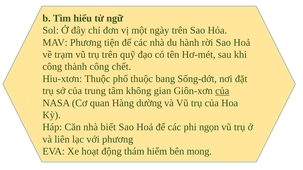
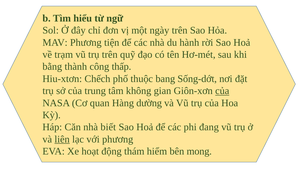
công at (52, 67): công -> bằng
chết: chết -> thấp
Hiu-xtơn Thuộc: Thuộc -> Chếch
ngọn: ngọn -> đang
liên underline: none -> present
